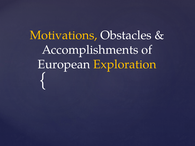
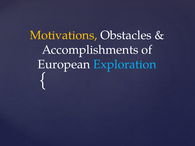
Exploration colour: yellow -> light blue
